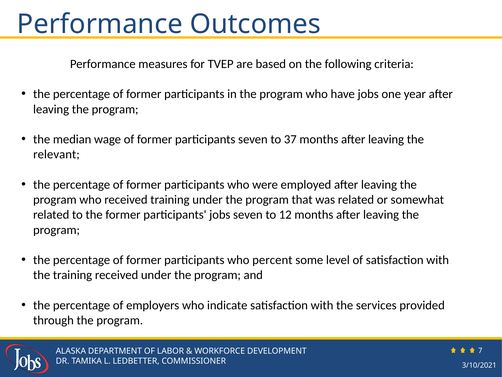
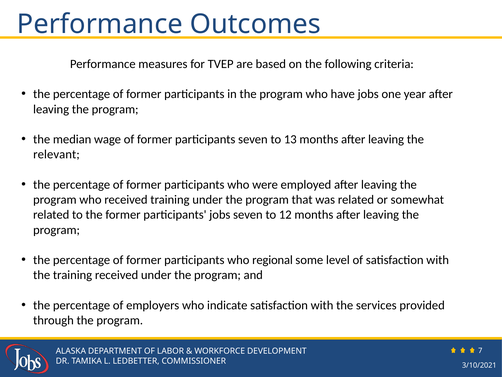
37: 37 -> 13
percent: percent -> regional
